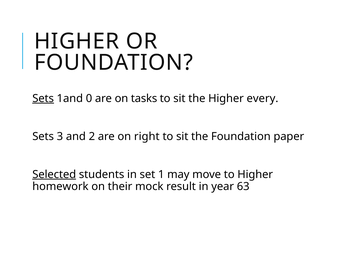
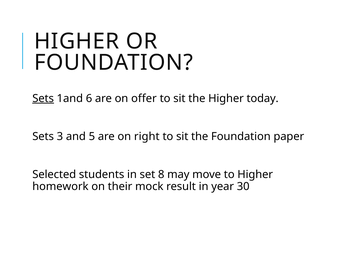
0: 0 -> 6
tasks: tasks -> offer
every: every -> today
2: 2 -> 5
Selected underline: present -> none
1: 1 -> 8
63: 63 -> 30
